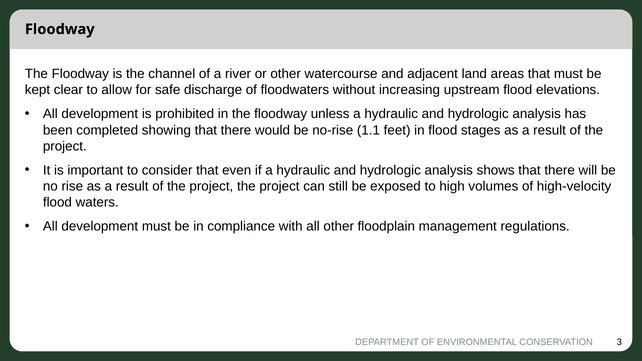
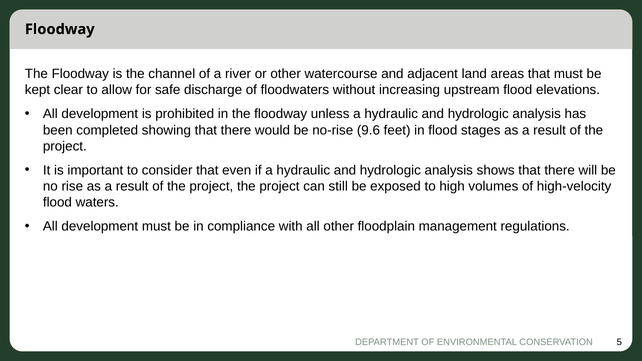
1.1: 1.1 -> 9.6
3: 3 -> 5
